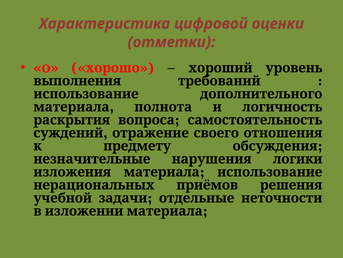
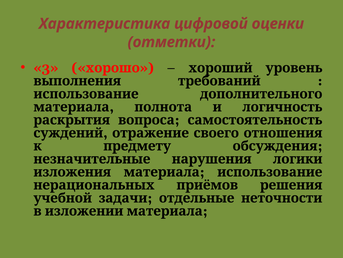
0: 0 -> 3
